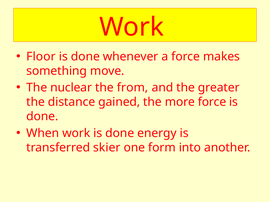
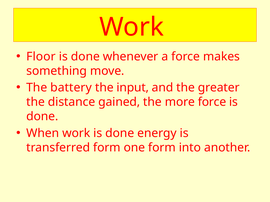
nuclear: nuclear -> battery
from: from -> input
transferred skier: skier -> form
